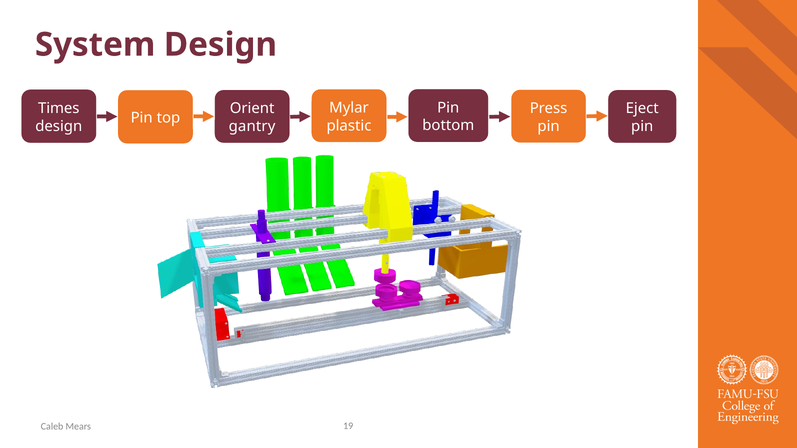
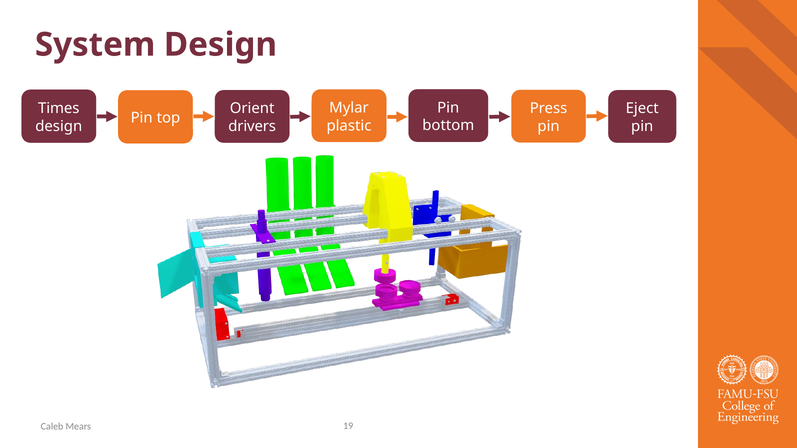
gantry: gantry -> drivers
